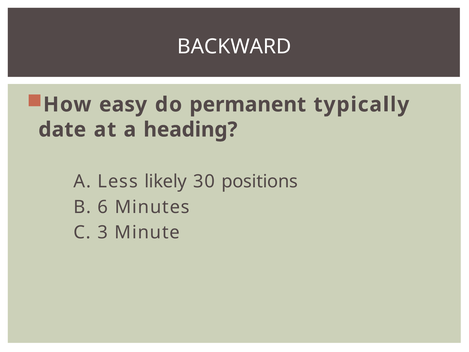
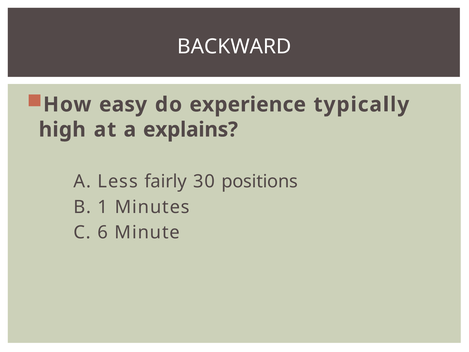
permanent: permanent -> experience
date: date -> high
heading: heading -> explains
likely: likely -> fairly
6: 6 -> 1
3: 3 -> 6
